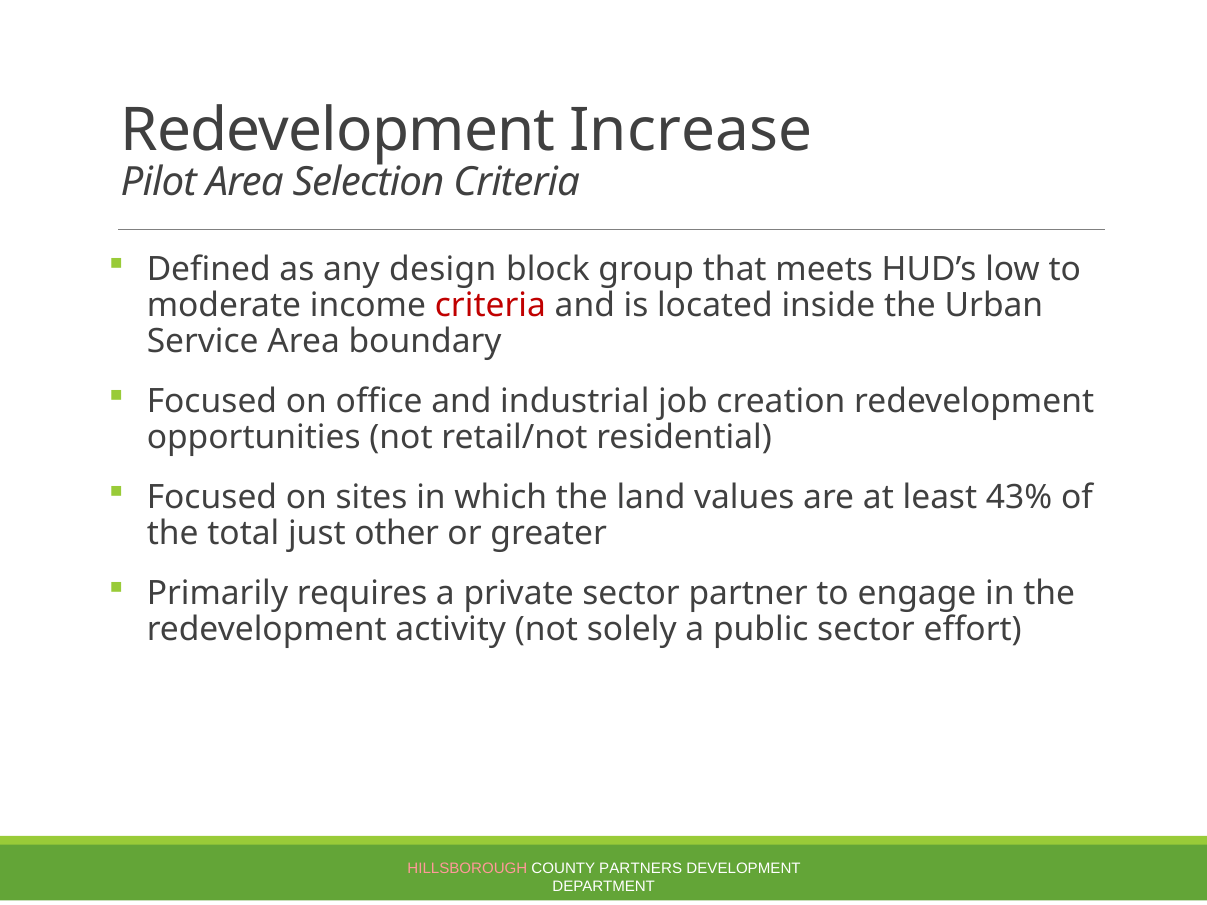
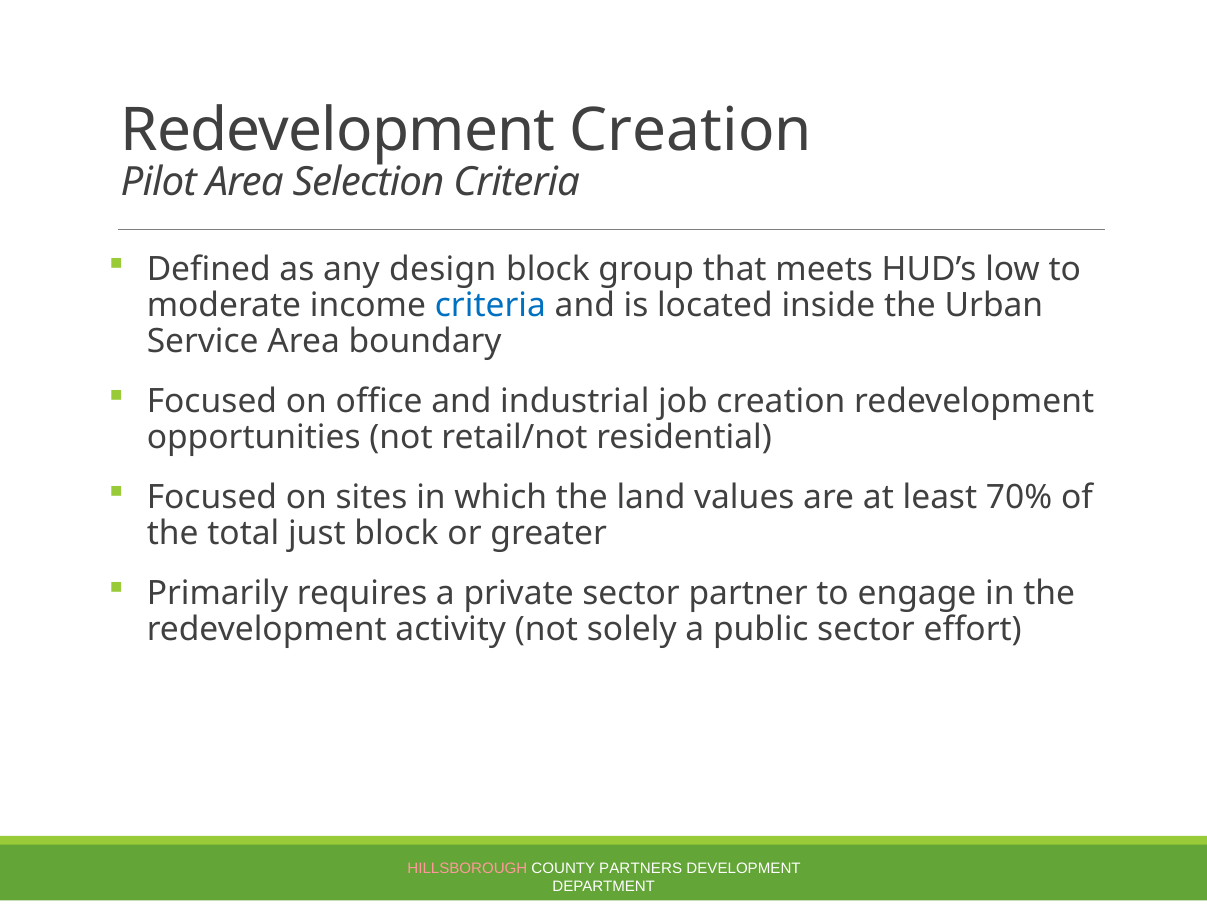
Redevelopment Increase: Increase -> Creation
criteria at (490, 306) colour: red -> blue
43%: 43% -> 70%
just other: other -> block
